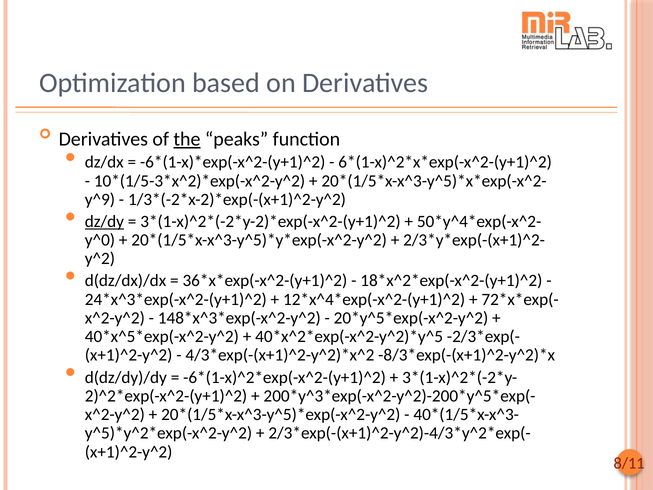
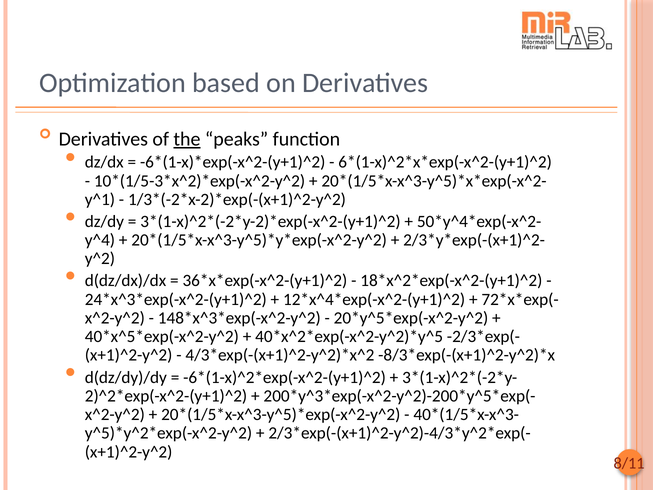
y^9: y^9 -> y^1
dz/dy underline: present -> none
y^0: y^0 -> y^4
